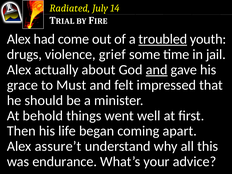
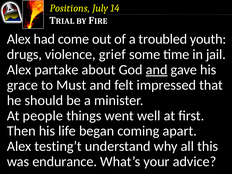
Radiated: Radiated -> Positions
troubled underline: present -> none
actually: actually -> partake
behold: behold -> people
assure’t: assure’t -> testing’t
